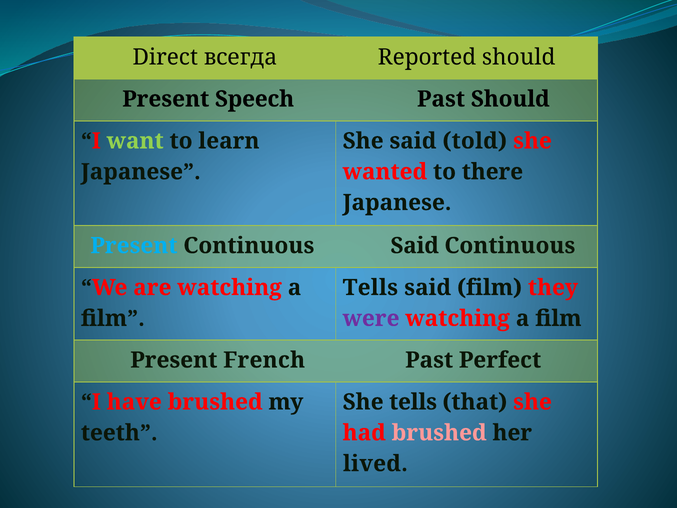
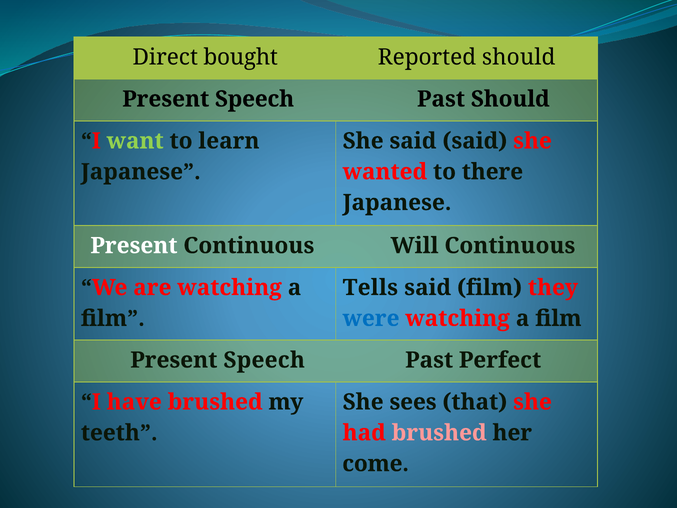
всегда: всегда -> bought
said told: told -> said
Present at (134, 246) colour: light blue -> white
Continuous Said: Said -> Will
were colour: purple -> blue
French at (264, 360): French -> Speech
She tells: tells -> sees
lived: lived -> come
